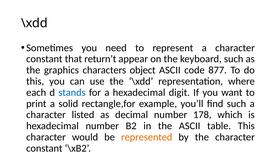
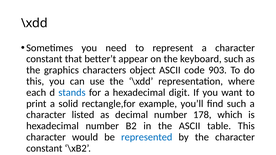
return’t: return’t -> better’t
877: 877 -> 903
represented colour: orange -> blue
